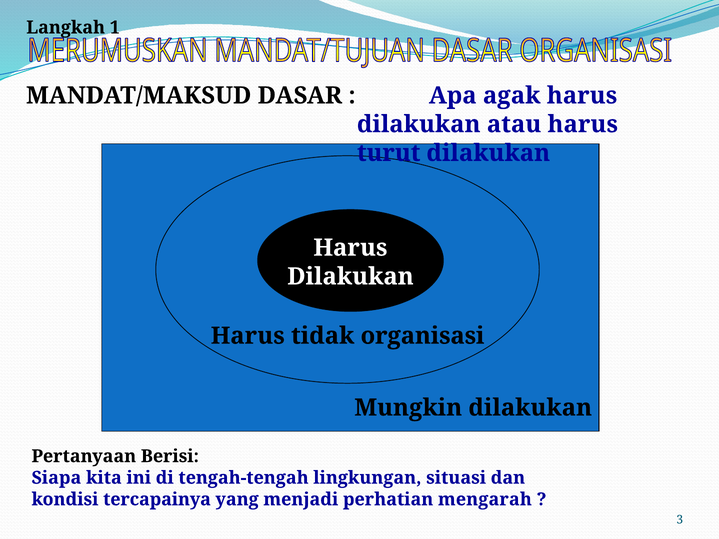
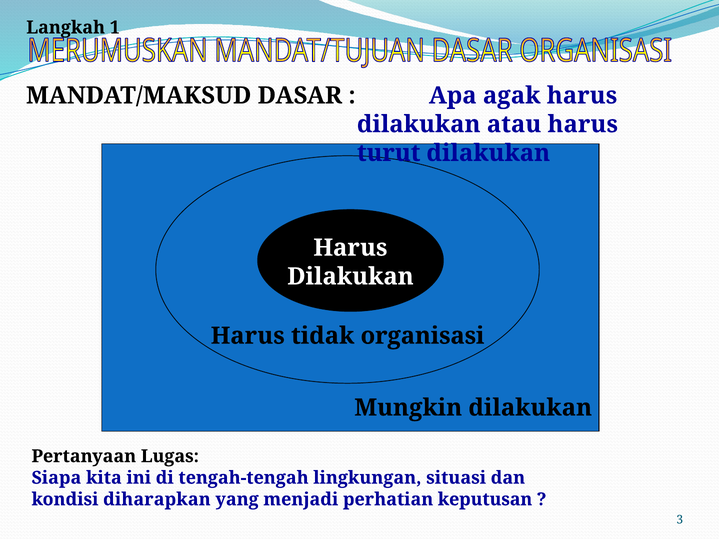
Berisi: Berisi -> Lugas
tercapainya: tercapainya -> diharapkan
mengarah: mengarah -> keputusan
